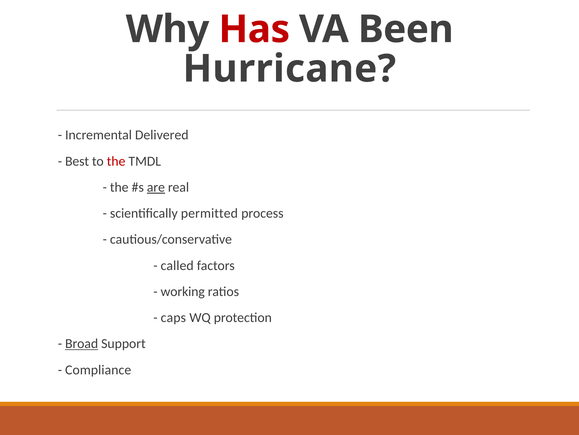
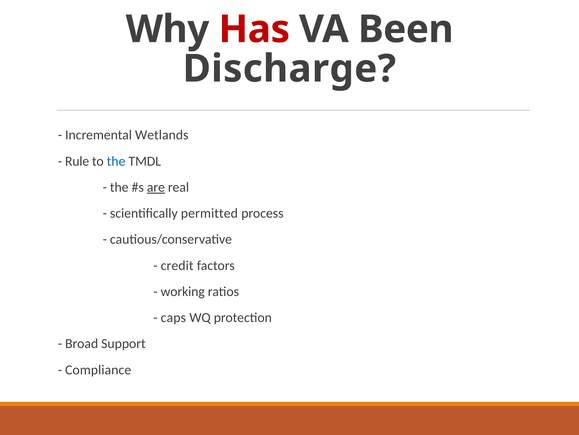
Hurricane: Hurricane -> Discharge
Delivered: Delivered -> Wetlands
Best: Best -> Rule
the at (116, 161) colour: red -> blue
called: called -> credit
Broad underline: present -> none
